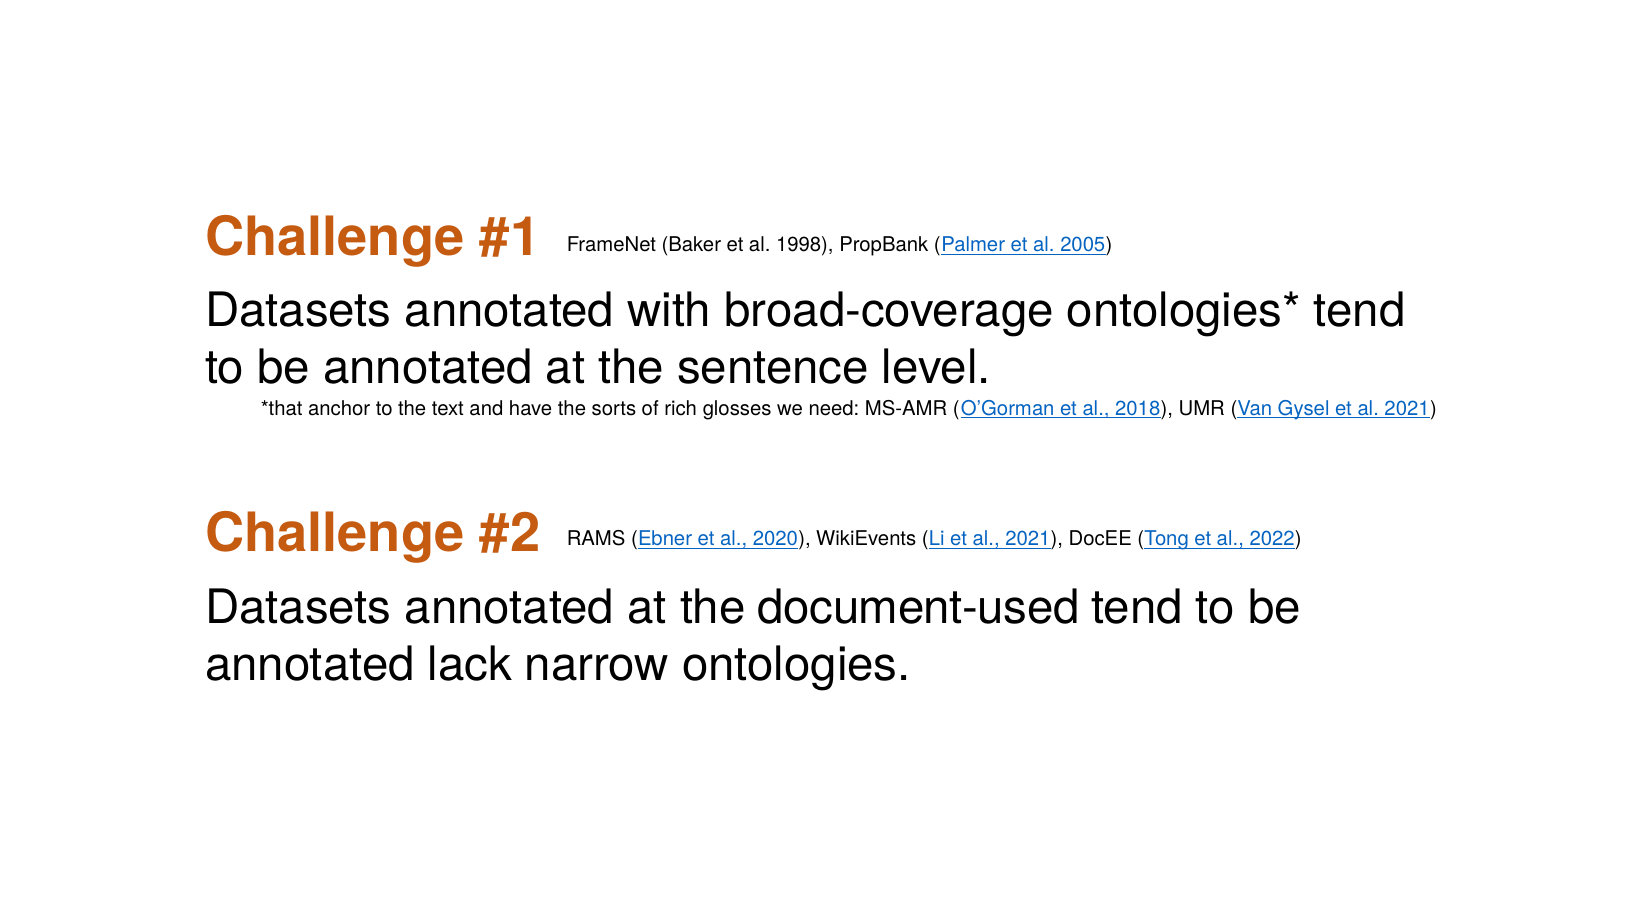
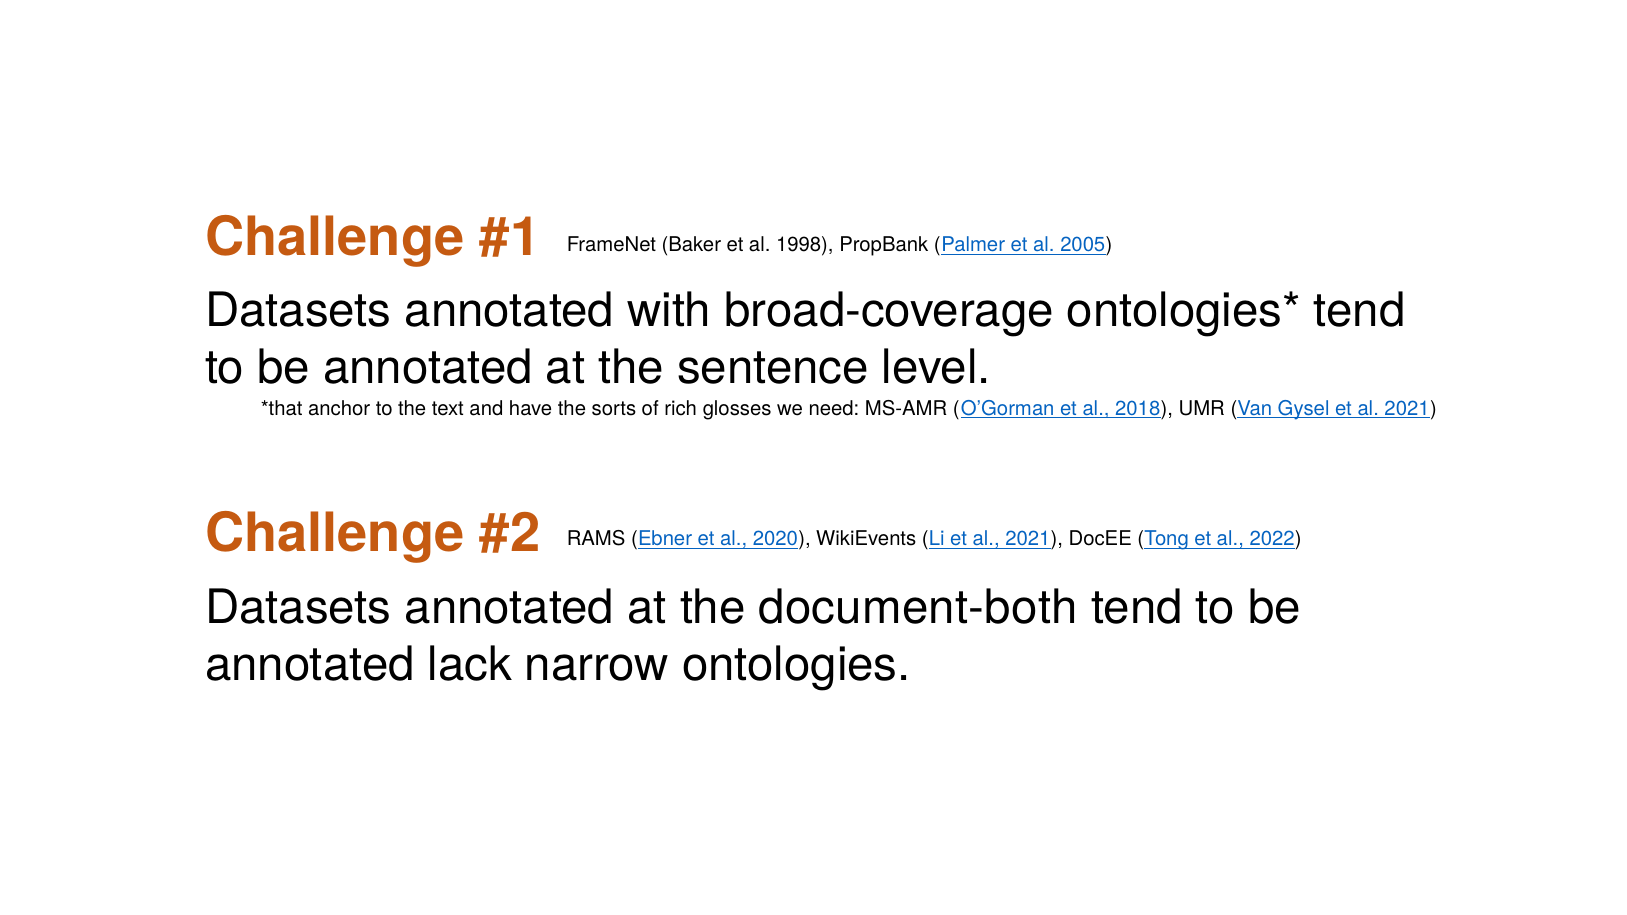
document-used: document-used -> document-both
